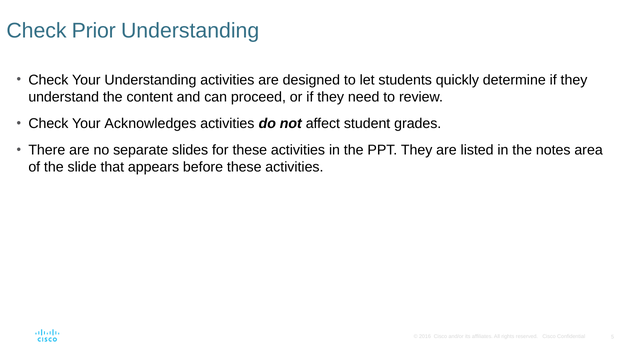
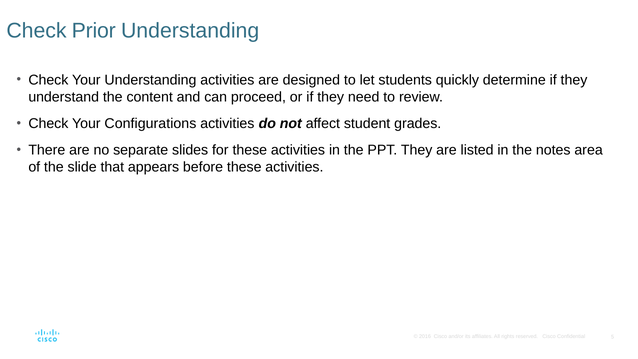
Acknowledges: Acknowledges -> Configurations
